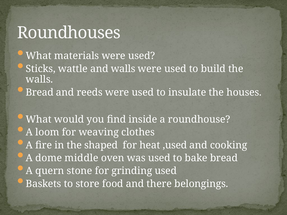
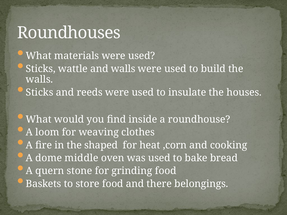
Bread at (40, 92): Bread -> Sticks
,used: ,used -> ,corn
grinding used: used -> food
